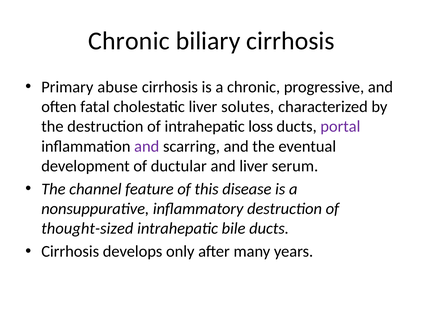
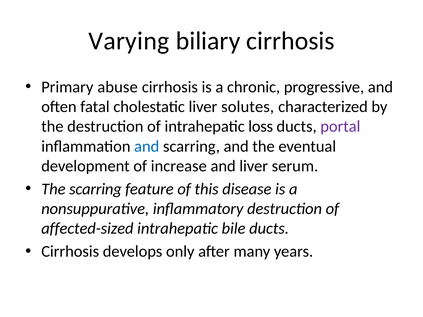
Chronic at (129, 41): Chronic -> Varying
and at (147, 146) colour: purple -> blue
ductular: ductular -> increase
The channel: channel -> scarring
thought-sized: thought-sized -> affected-sized
